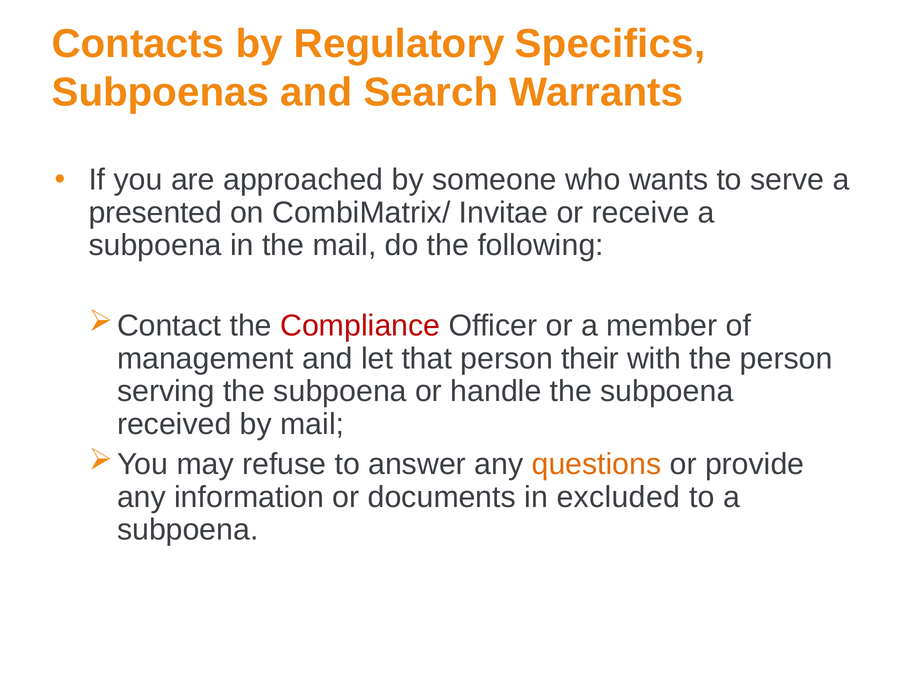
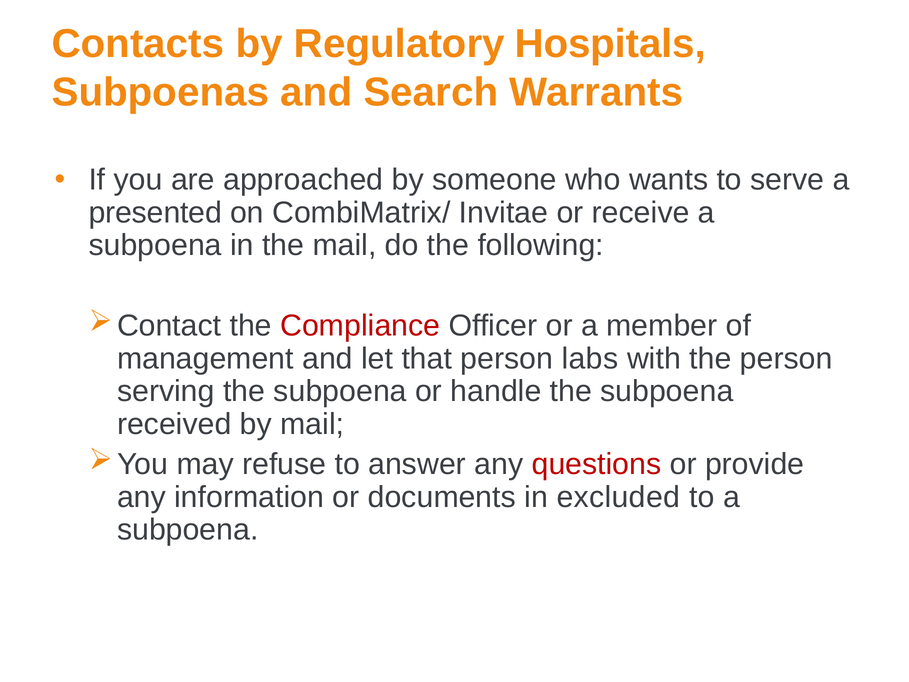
Specifics: Specifics -> Hospitals
their: their -> labs
questions colour: orange -> red
